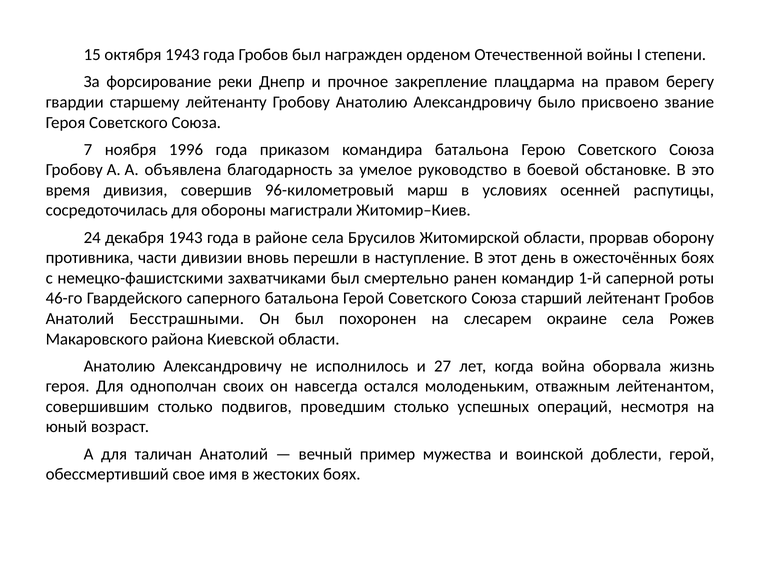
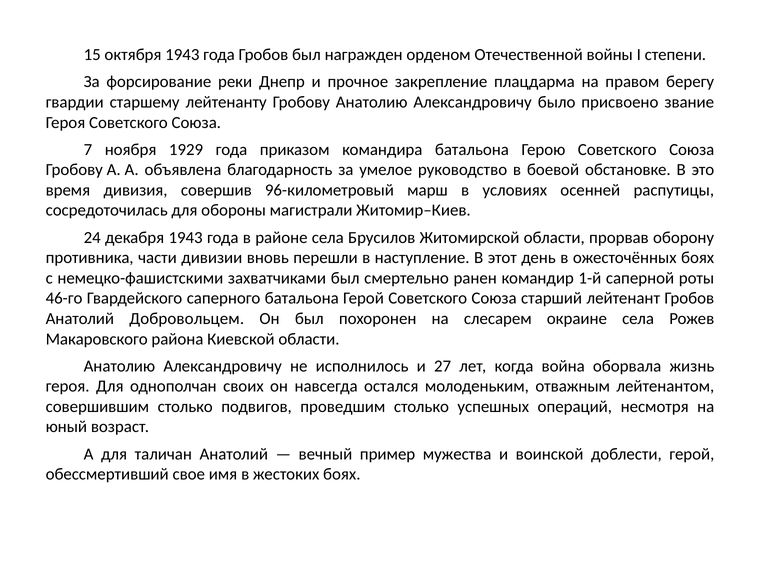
1996: 1996 -> 1929
Бесстрашными: Бесстрашными -> Добровольцем
